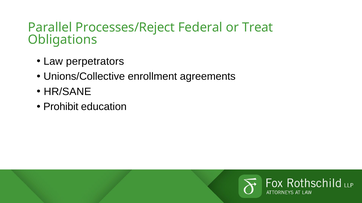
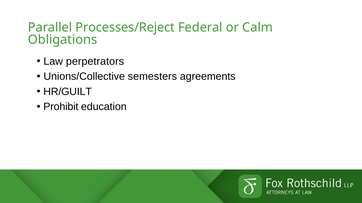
Treat: Treat -> Calm
enrollment: enrollment -> semesters
HR/SANE: HR/SANE -> HR/GUILT
